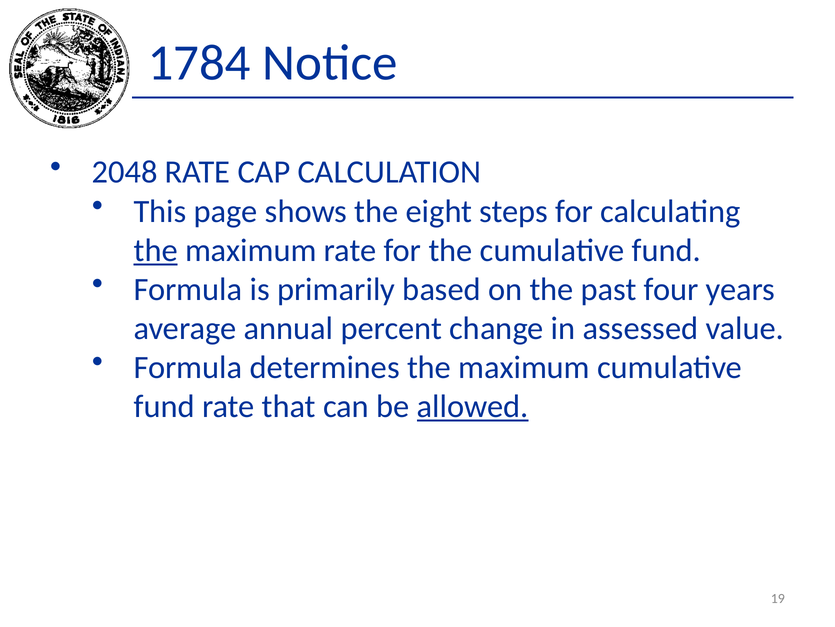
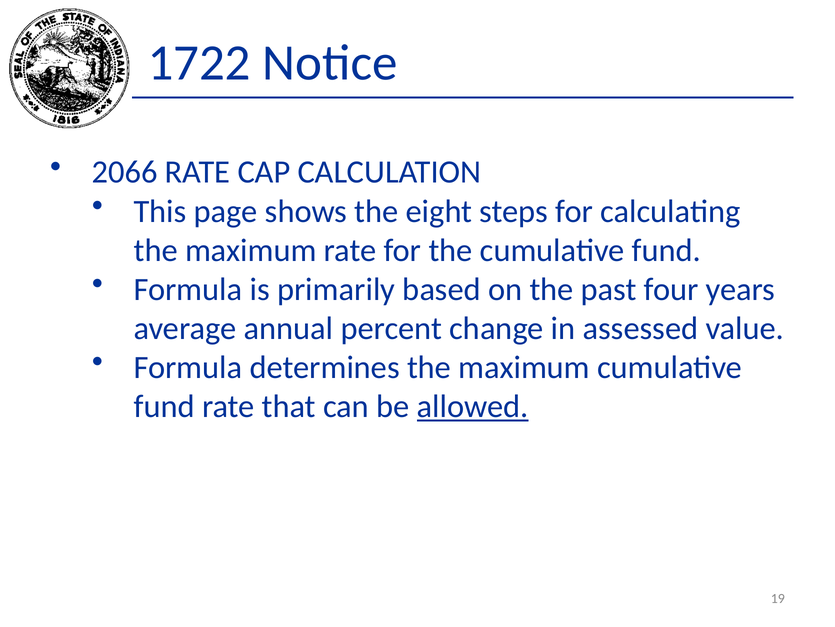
1784: 1784 -> 1722
2048: 2048 -> 2066
the at (156, 250) underline: present -> none
